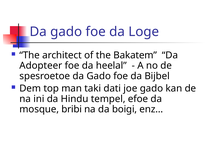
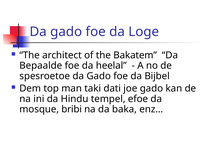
Adopteer: Adopteer -> Bepaalde
boigi: boigi -> baka
